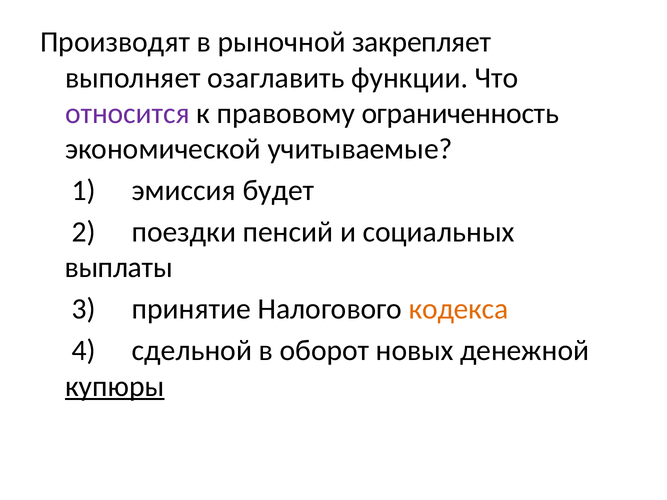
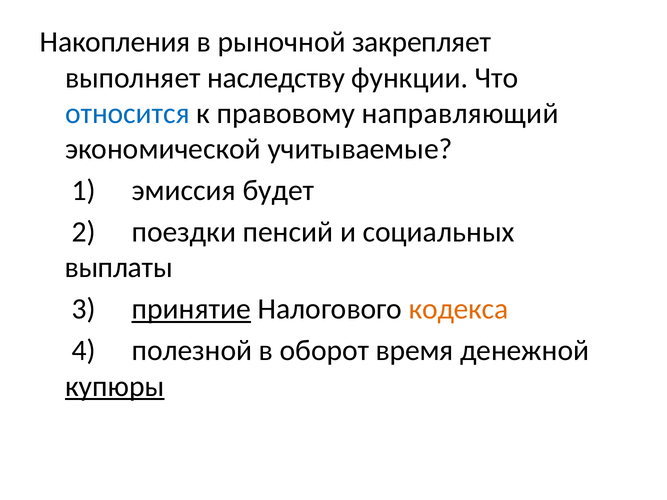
Производят: Производят -> Накопления
озаглавить: озаглавить -> наследству
относится colour: purple -> blue
ограниченность: ограниченность -> направляющий
принятие underline: none -> present
сдельной: сдельной -> полезной
новых: новых -> время
